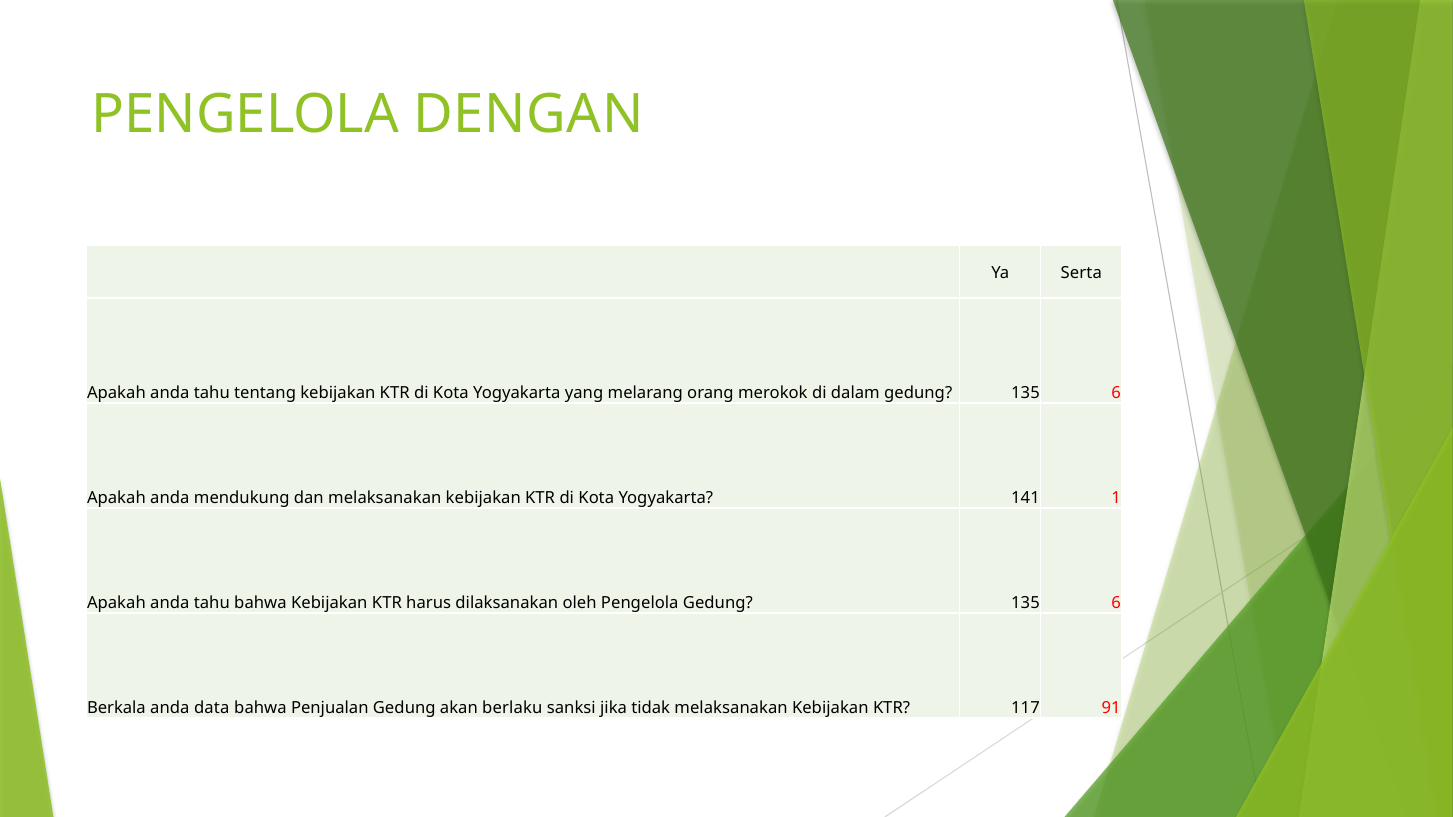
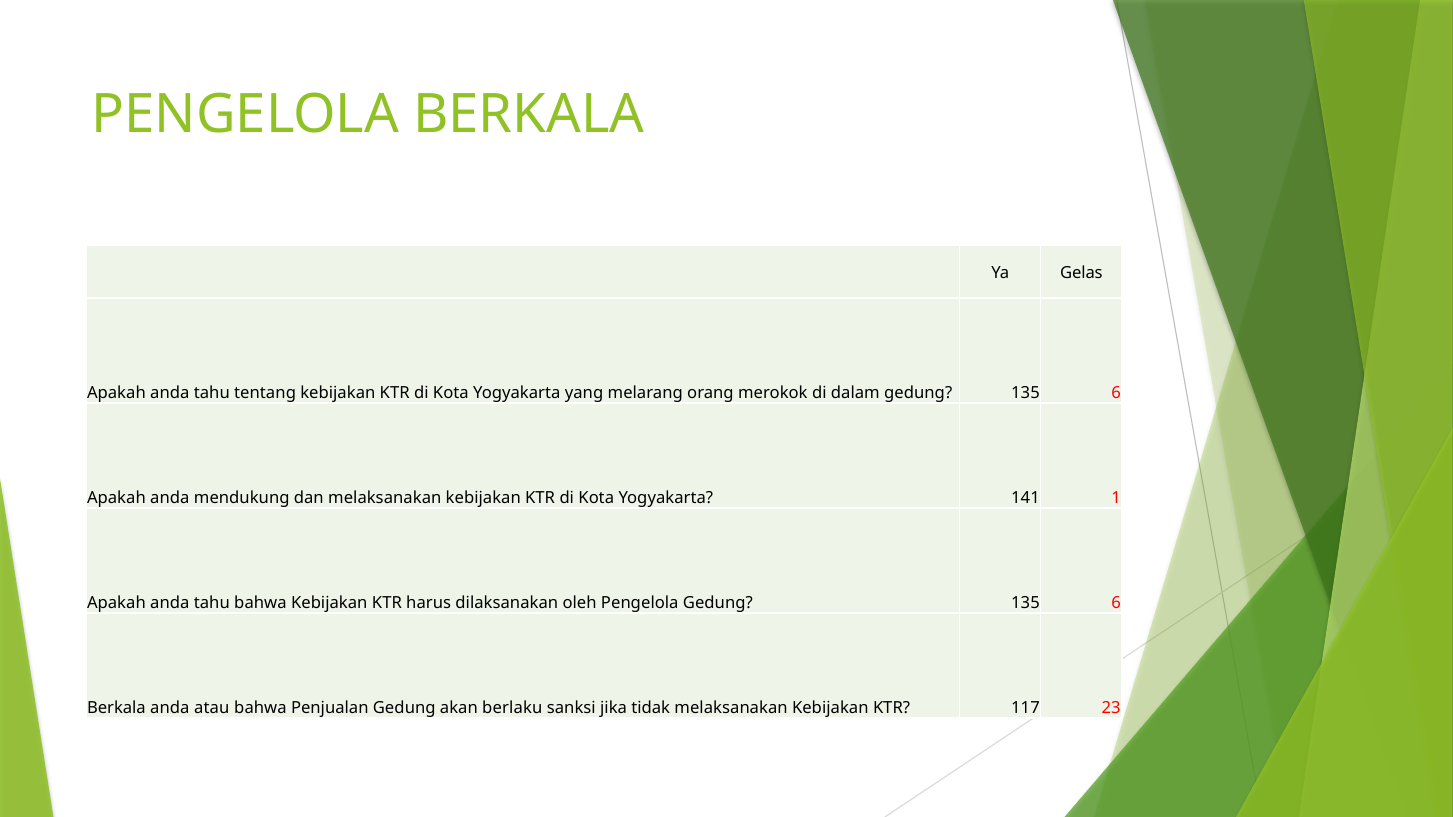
PENGELOLA DENGAN: DENGAN -> BERKALA
Serta: Serta -> Gelas
data: data -> atau
91: 91 -> 23
